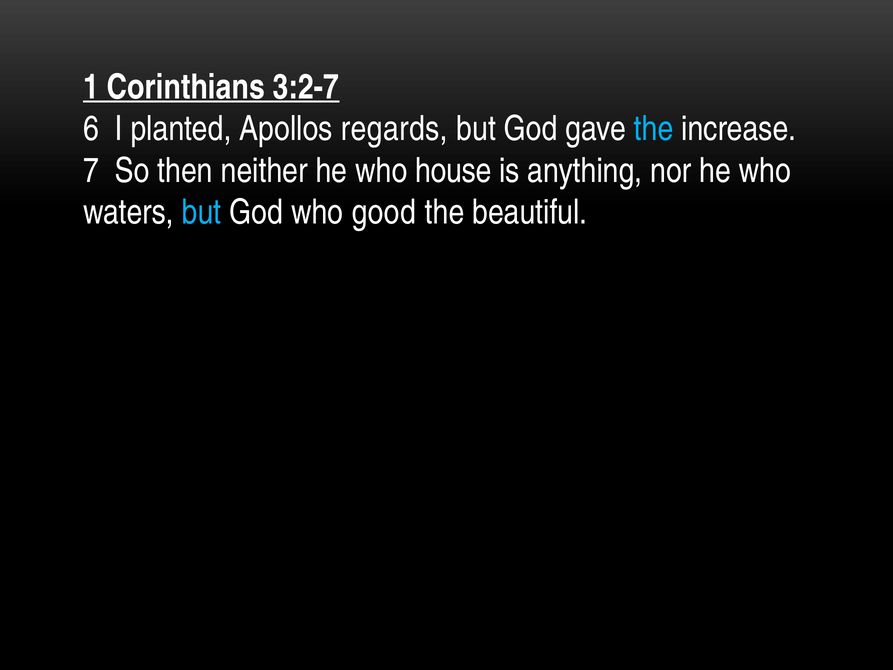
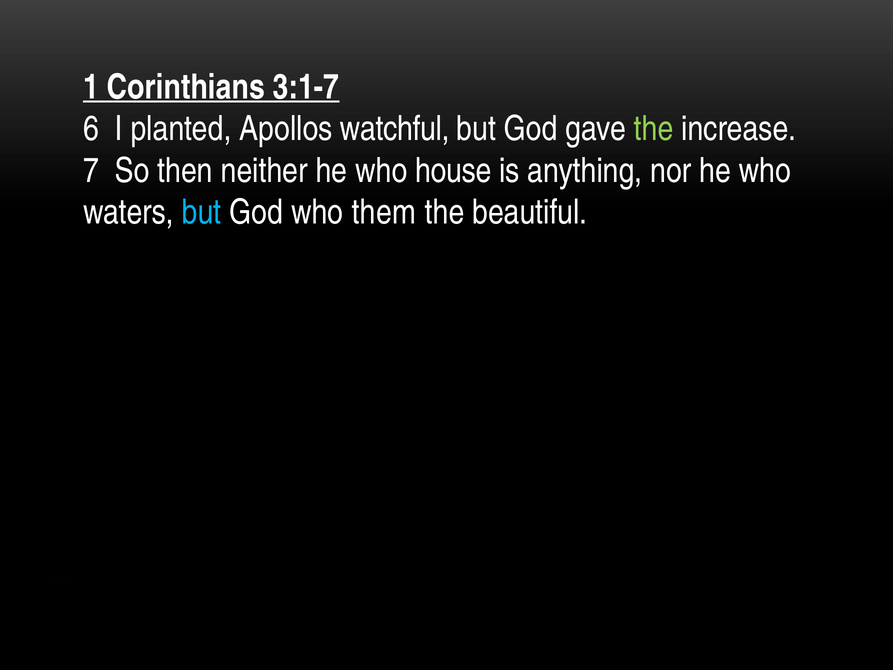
3:2-7: 3:2-7 -> 3:1-7
regards: regards -> watchful
the at (654, 129) colour: light blue -> light green
good: good -> them
